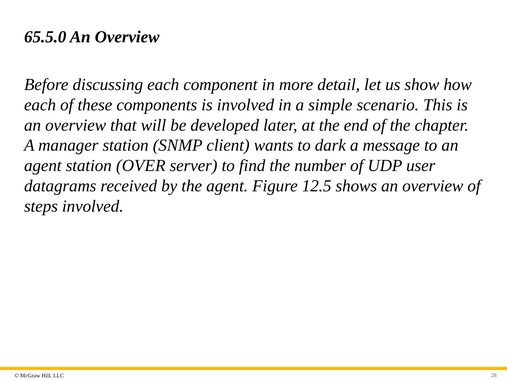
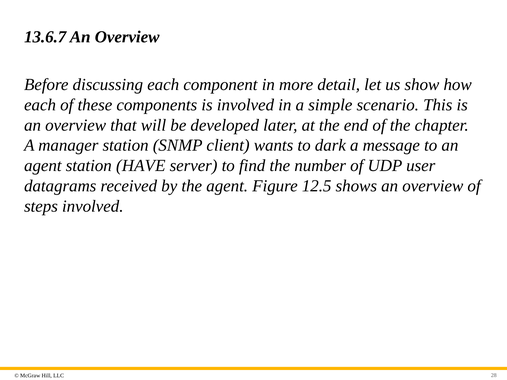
65.5.0: 65.5.0 -> 13.6.7
OVER: OVER -> HAVE
